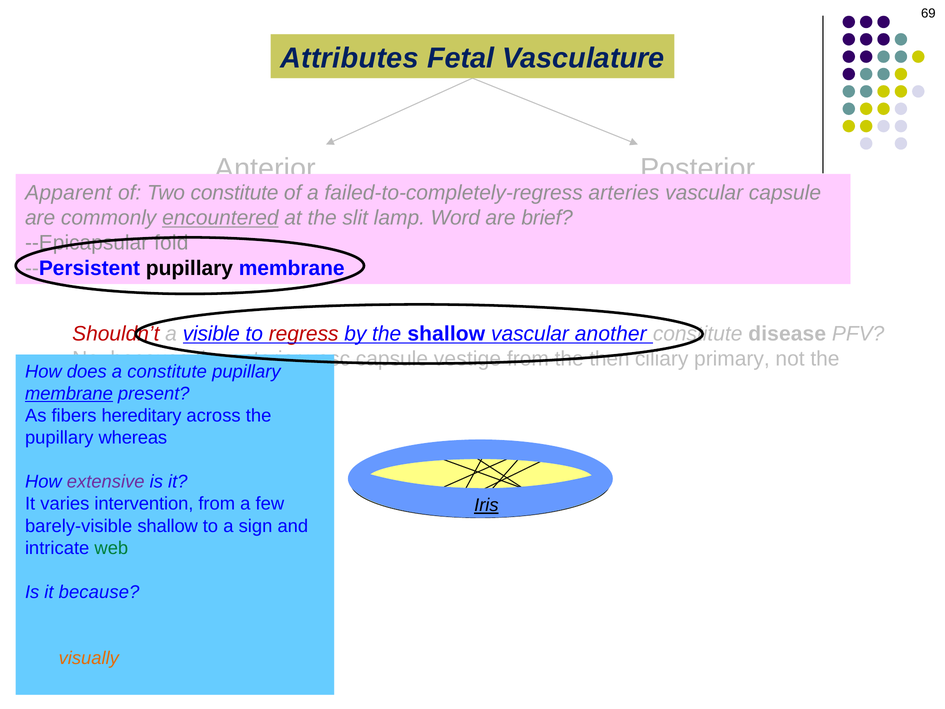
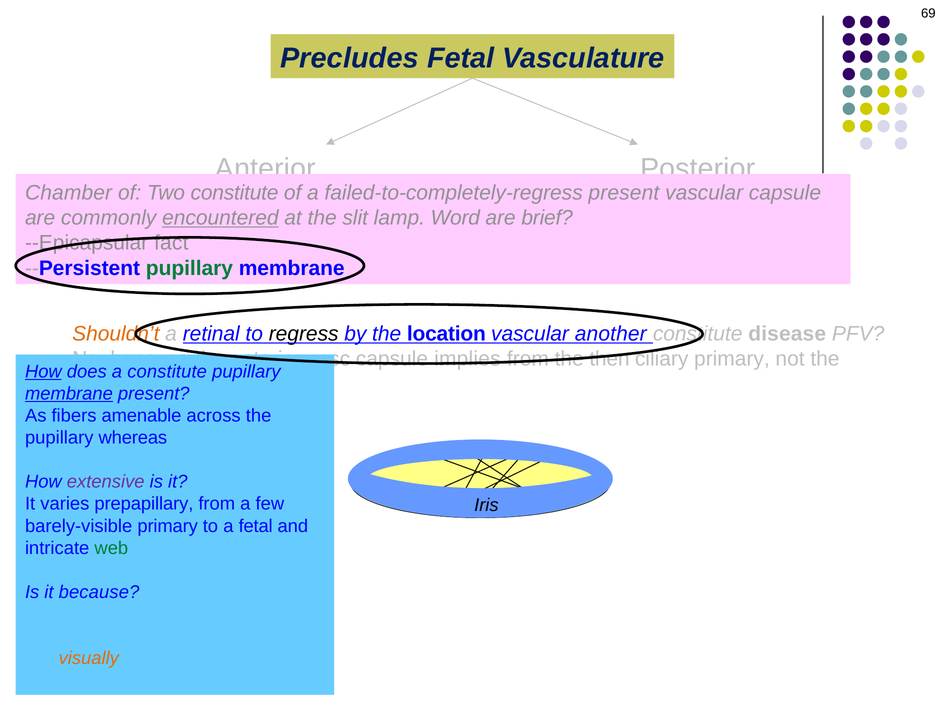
Attributes: Attributes -> Precludes
Apparent: Apparent -> Chamber
failed-to-completely-regress arteries: arteries -> present
fold: fold -> fact
pupillary at (189, 268) colour: black -> green
Shouldn’t colour: red -> orange
visible: visible -> retinal
regress colour: red -> black
the shallow: shallow -> location
vestige: vestige -> implies
How at (43, 371) underline: none -> present
hereditary: hereditary -> amenable
intervention: intervention -> prepapillary
Iris underline: present -> none
barely-visible shallow: shallow -> primary
a sign: sign -> fetal
